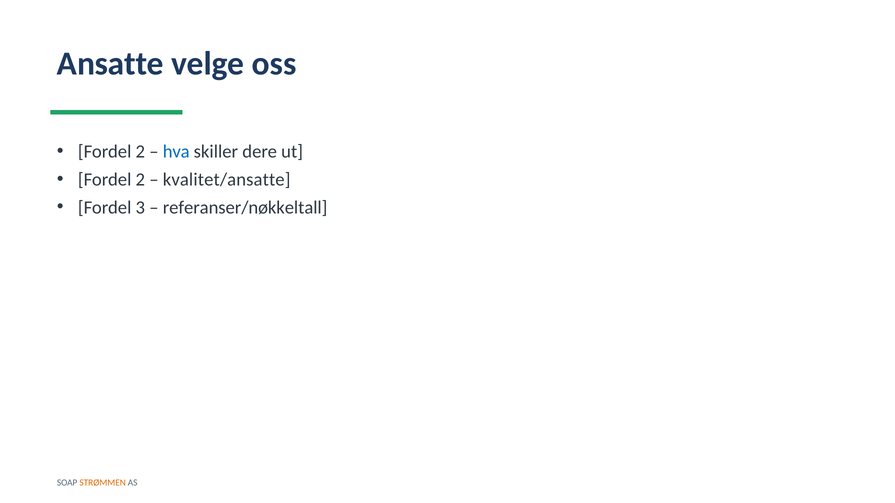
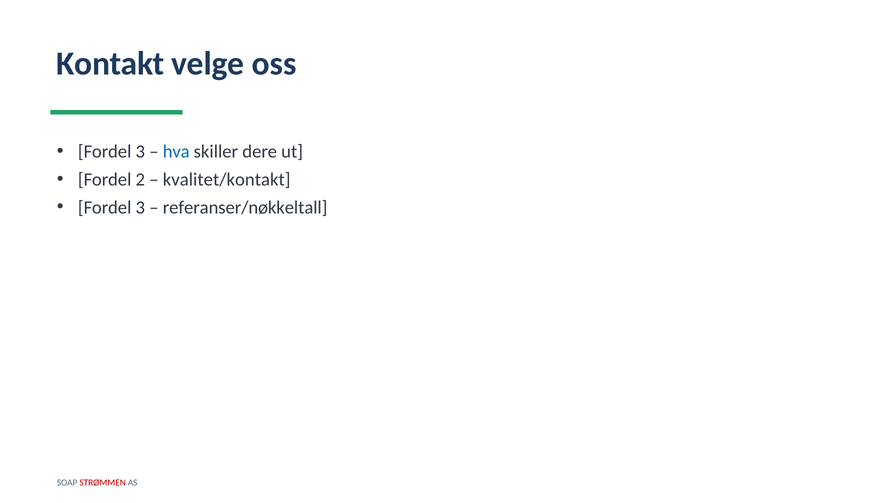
Ansatte: Ansatte -> Kontakt
2 at (140, 152): 2 -> 3
kvalitet/ansatte: kvalitet/ansatte -> kvalitet/kontakt
STRØMMEN colour: orange -> red
